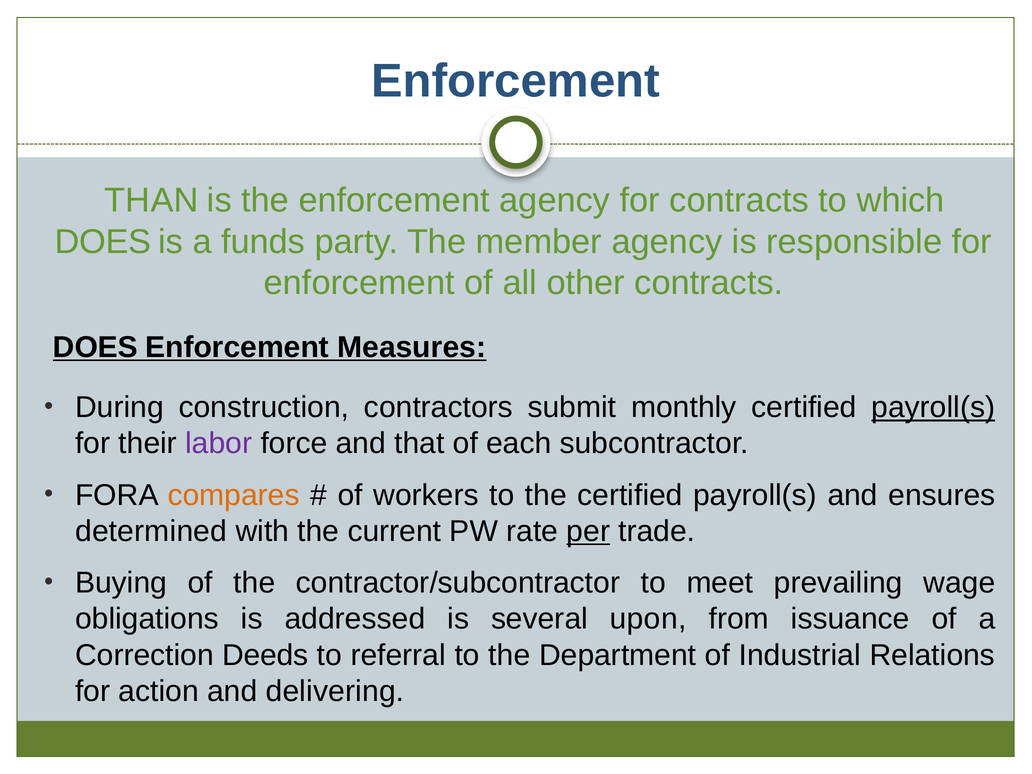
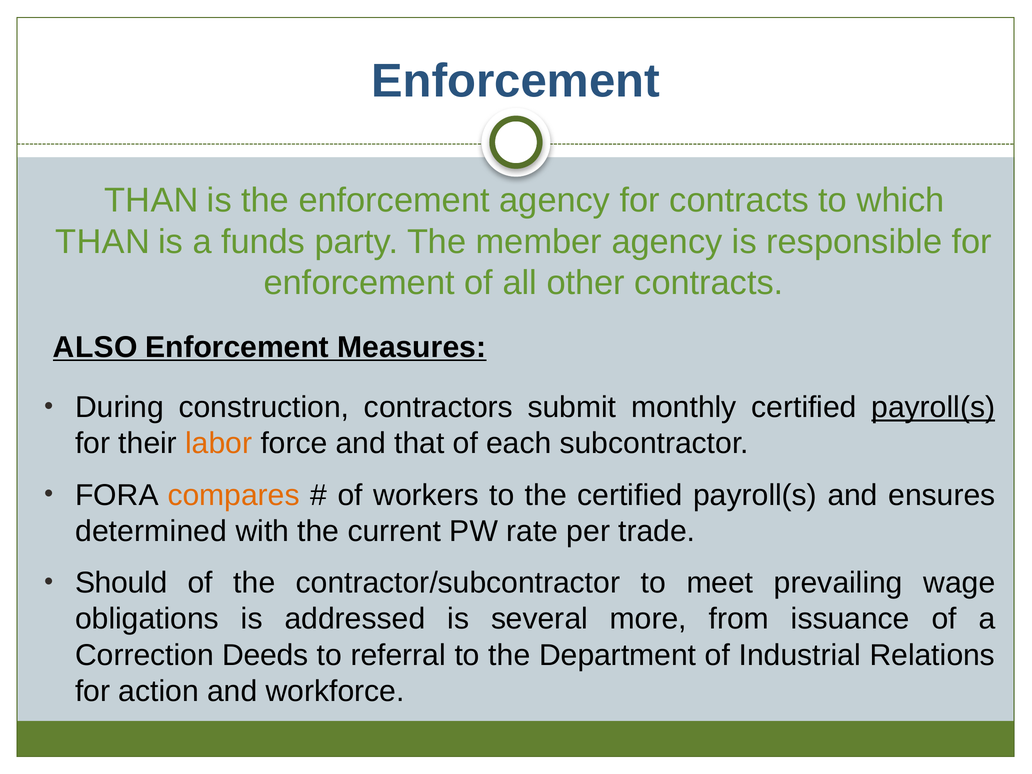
DOES at (103, 242): DOES -> THAN
DOES at (95, 347): DOES -> ALSO
labor colour: purple -> orange
per underline: present -> none
Buying: Buying -> Should
upon: upon -> more
delivering: delivering -> workforce
